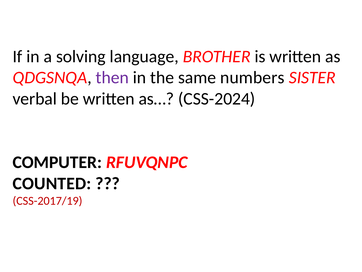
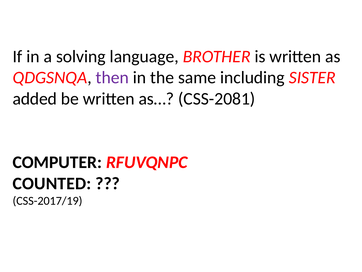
numbers: numbers -> including
verbal: verbal -> added
CSS-2024: CSS-2024 -> CSS-2081
CSS-2017/19 colour: red -> black
